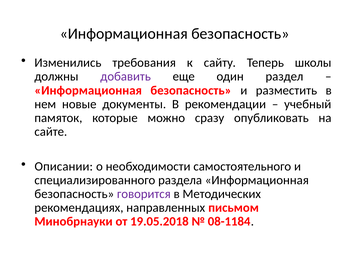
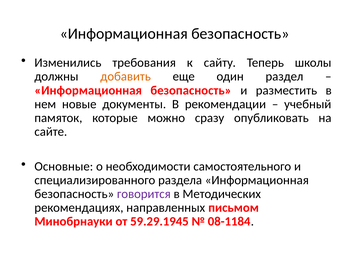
добавить colour: purple -> orange
Описании: Описании -> Основные
19.05.2018: 19.05.2018 -> 59.29.1945
